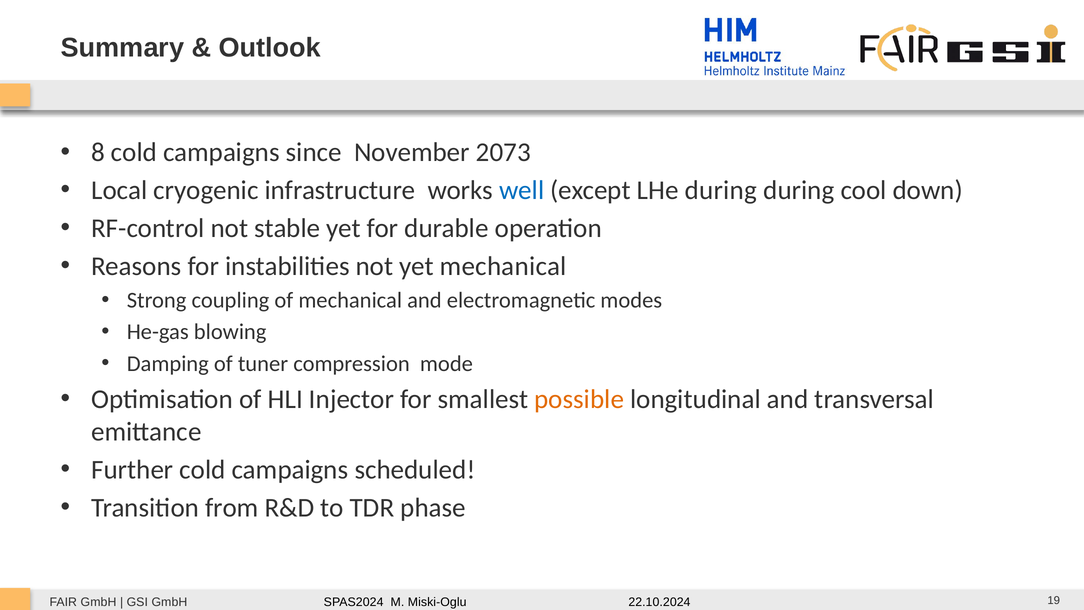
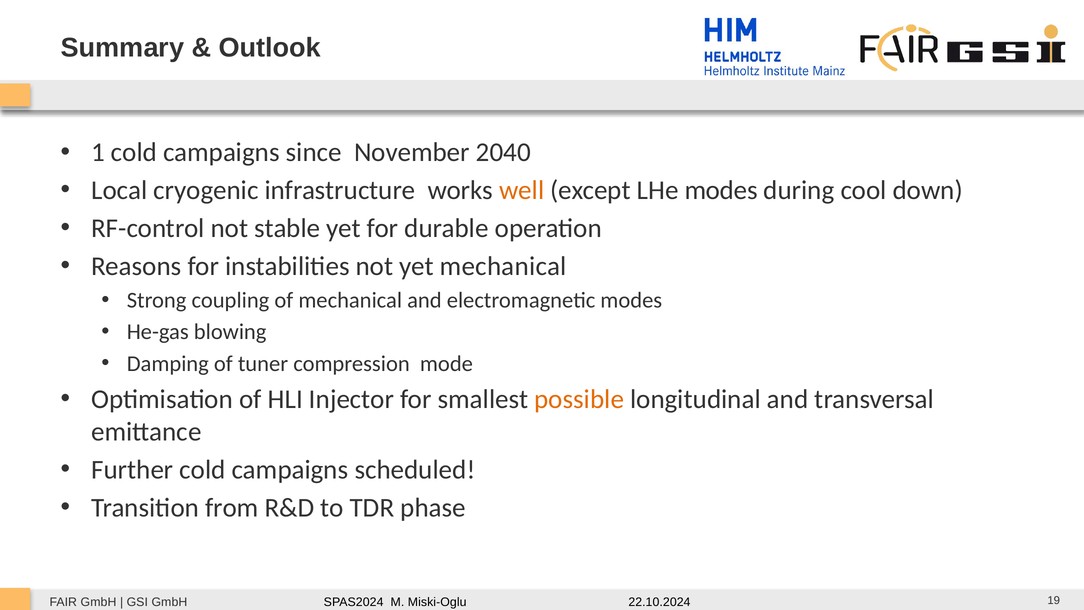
8: 8 -> 1
2073: 2073 -> 2040
well colour: blue -> orange
LHe during: during -> modes
